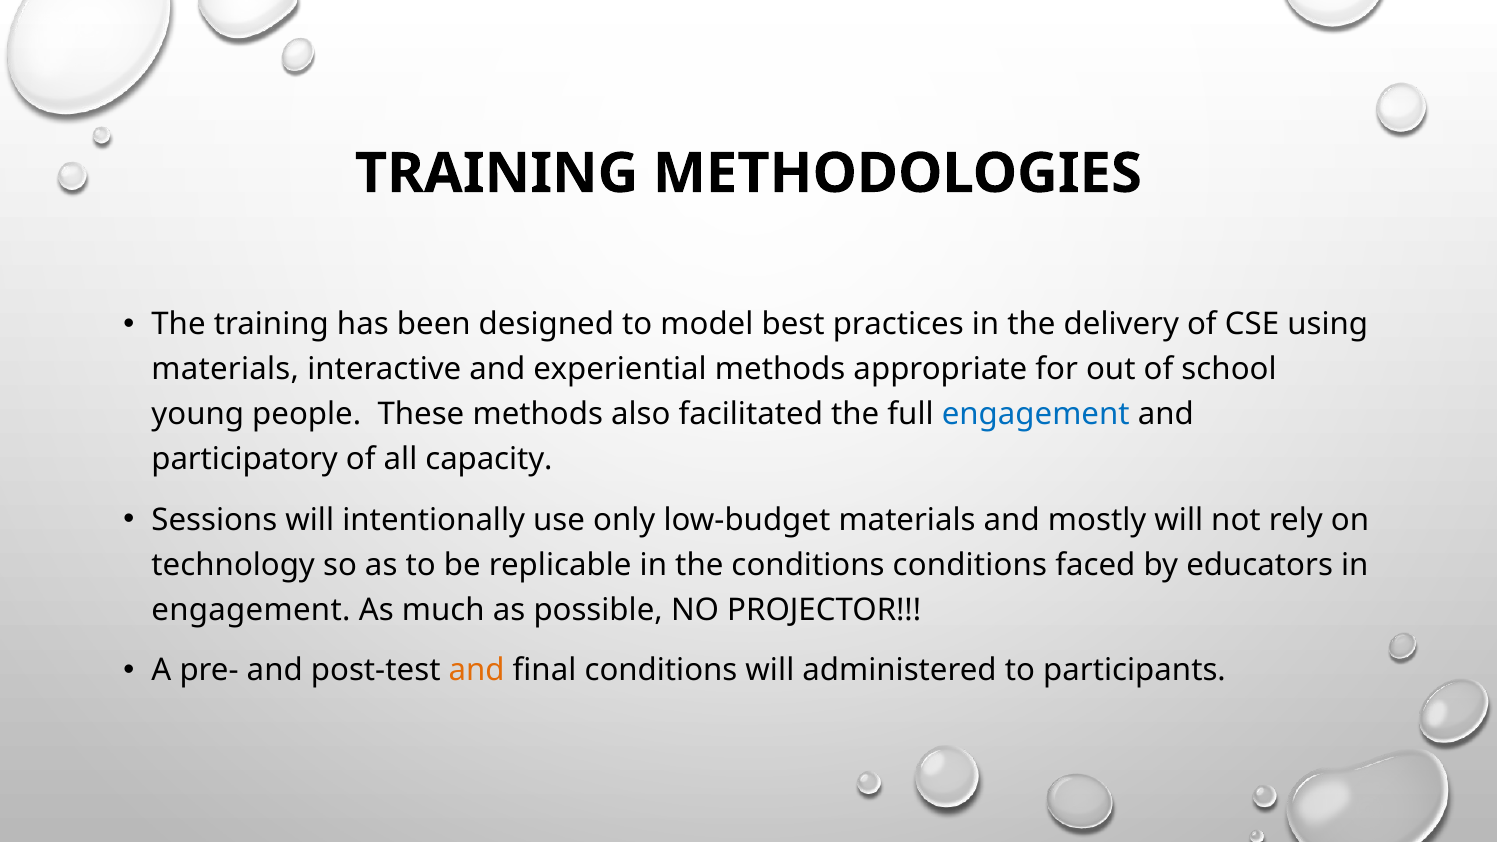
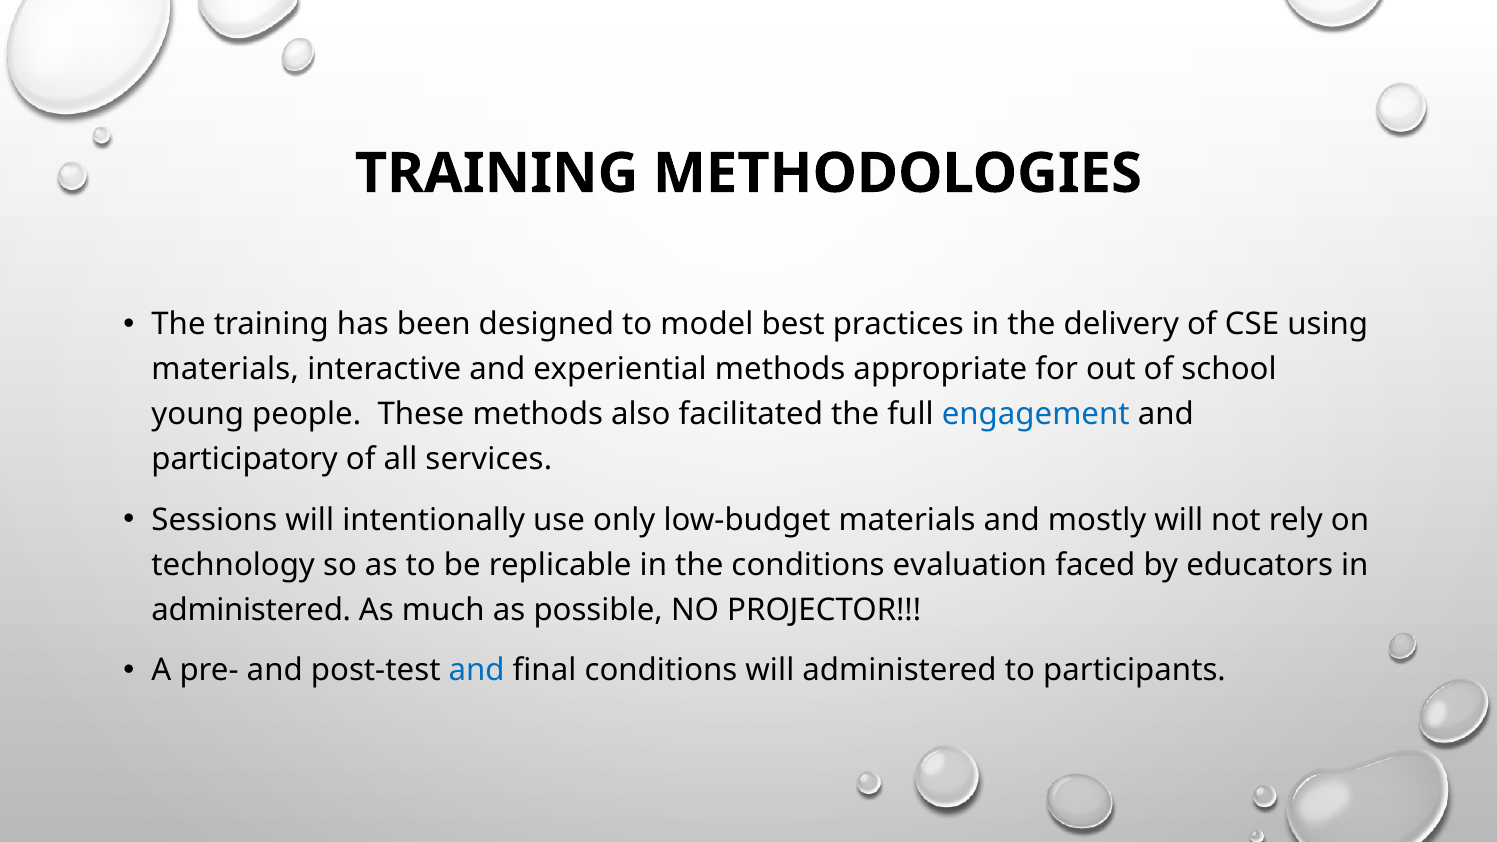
capacity: capacity -> services
conditions conditions: conditions -> evaluation
engagement at (251, 610): engagement -> administered
and at (477, 671) colour: orange -> blue
